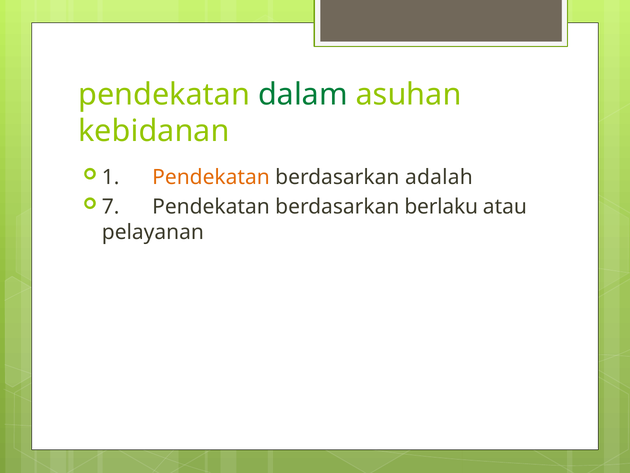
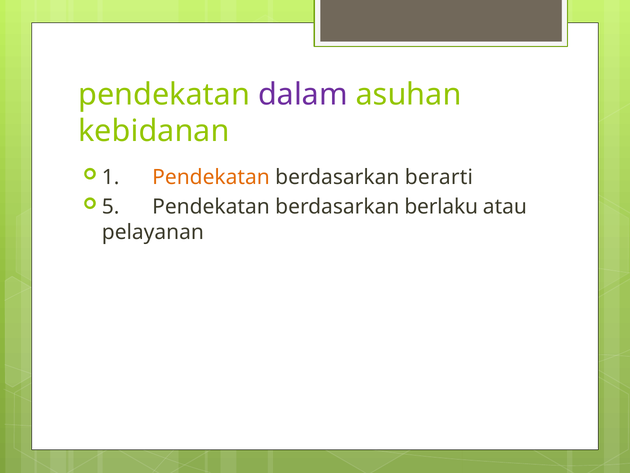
dalam colour: green -> purple
adalah: adalah -> berarti
7: 7 -> 5
